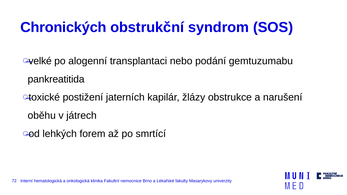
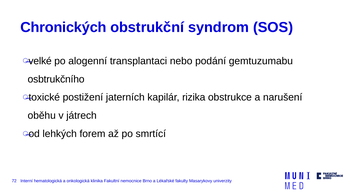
pankreatitida: pankreatitida -> osbtrukčního
žlázy: žlázy -> rizika
